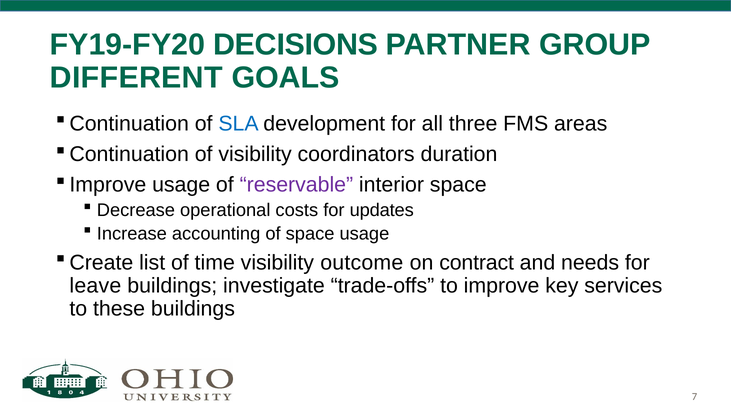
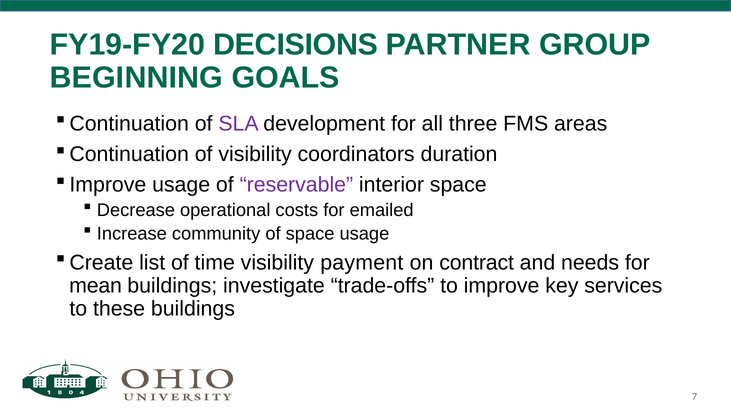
DIFFERENT: DIFFERENT -> BEGINNING
SLA colour: blue -> purple
updates: updates -> emailed
accounting: accounting -> community
outcome: outcome -> payment
leave: leave -> mean
